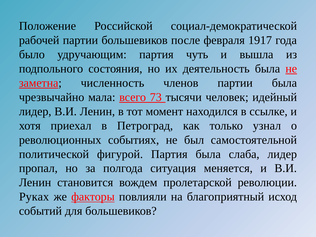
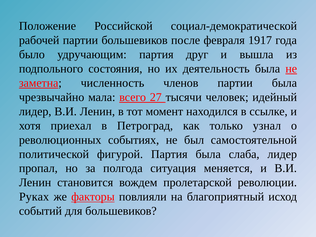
чуть: чуть -> друг
73: 73 -> 27
